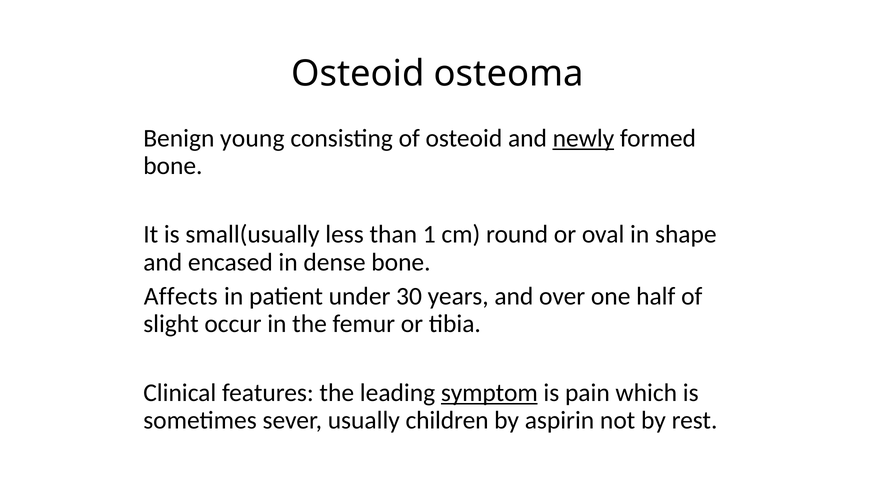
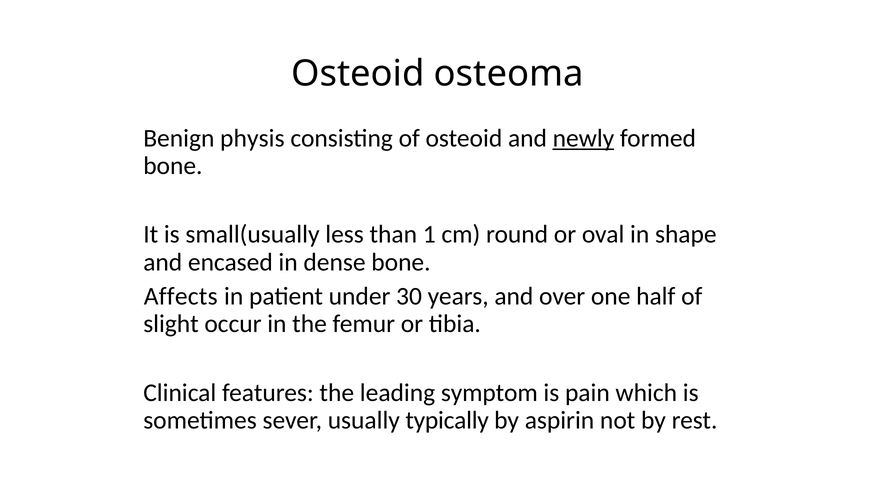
young: young -> physis
symptom underline: present -> none
children: children -> typically
